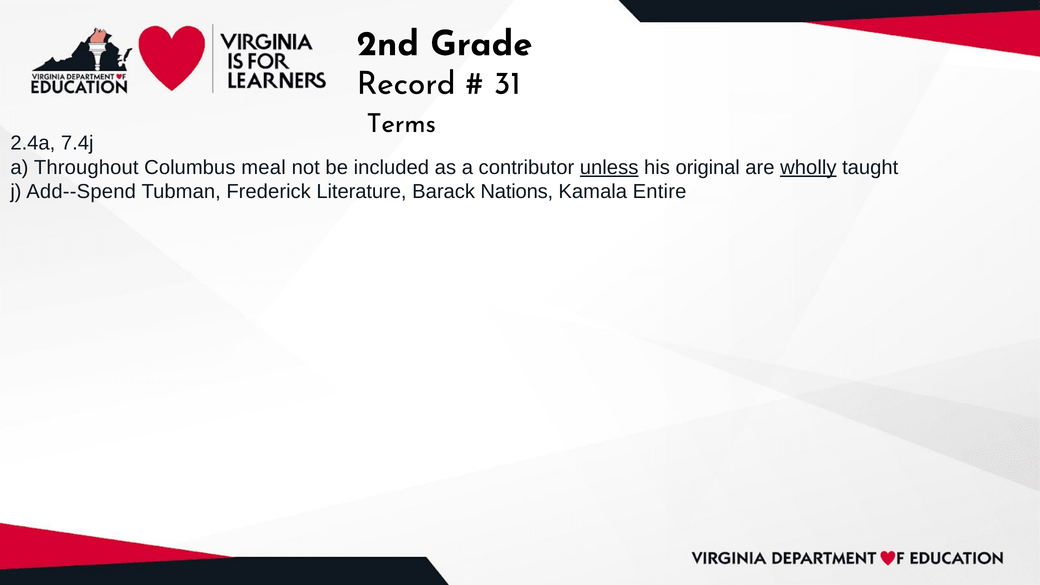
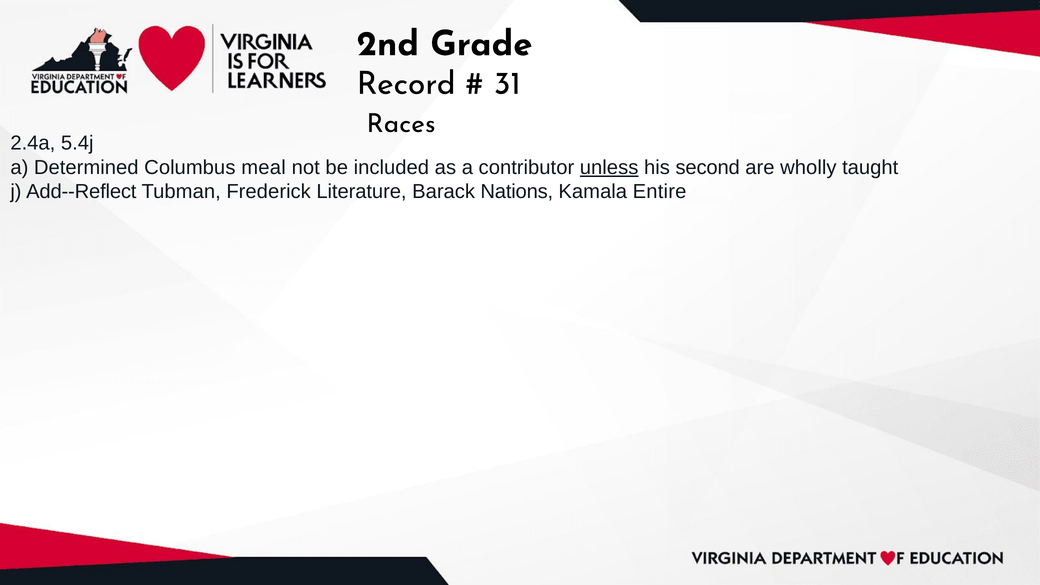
Terms: Terms -> Races
7.4j: 7.4j -> 5.4j
Throughout: Throughout -> Determined
original: original -> second
wholly underline: present -> none
Add--Spend: Add--Spend -> Add--Reflect
